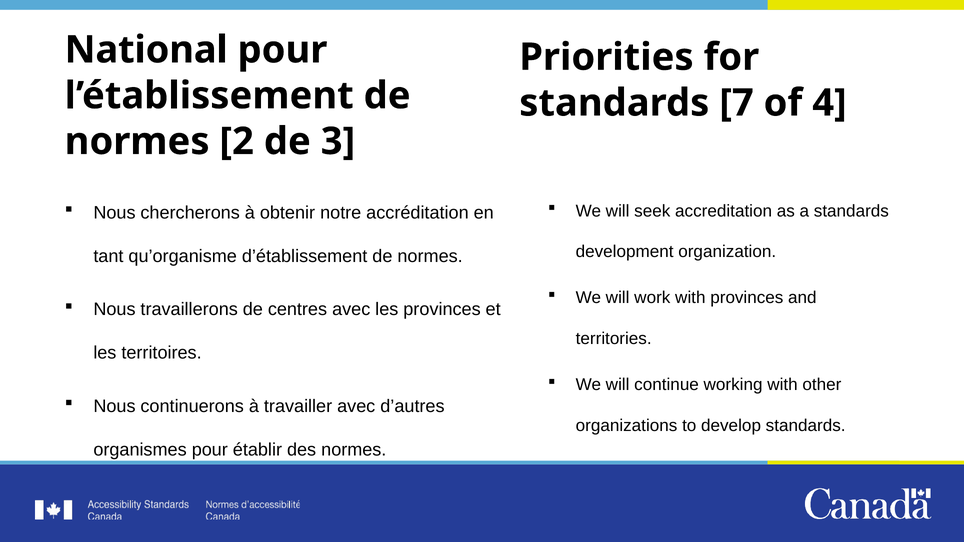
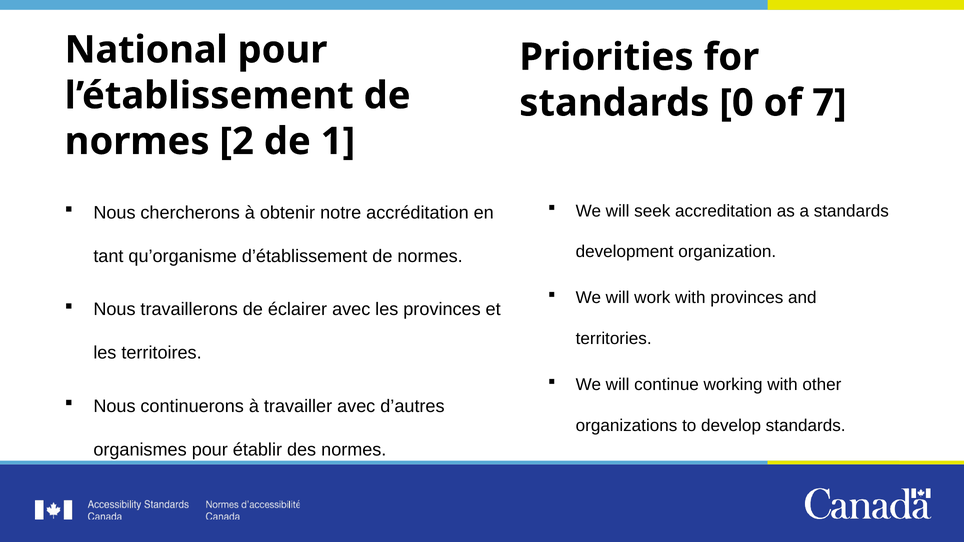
7: 7 -> 0
4: 4 -> 7
3: 3 -> 1
centres: centres -> éclairer
